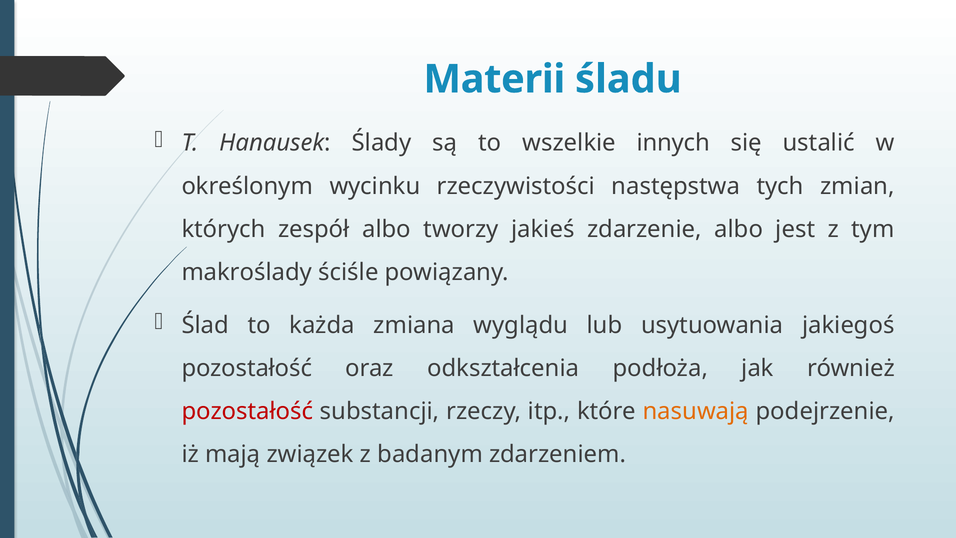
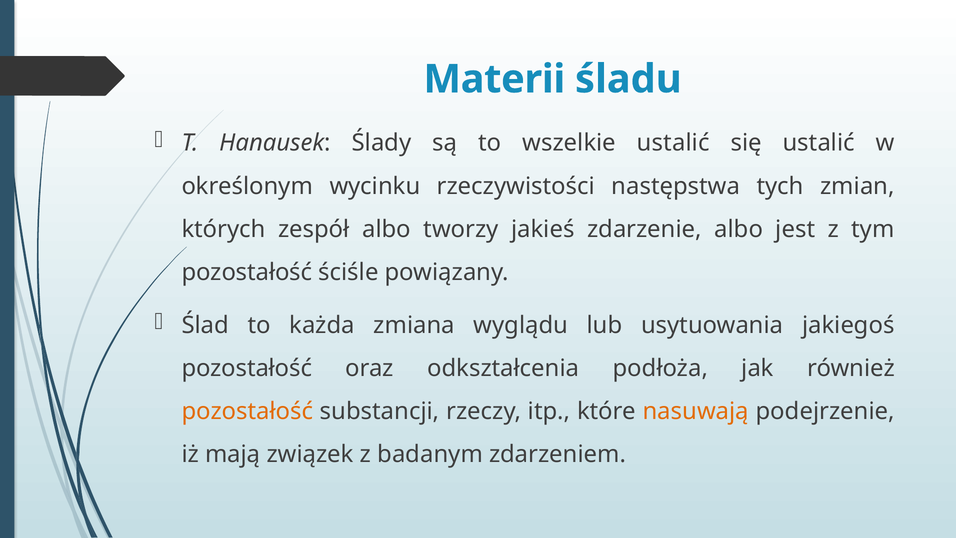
wszelkie innych: innych -> ustalić
makroślady at (247, 272): makroślady -> pozostałość
pozostałość at (247, 411) colour: red -> orange
